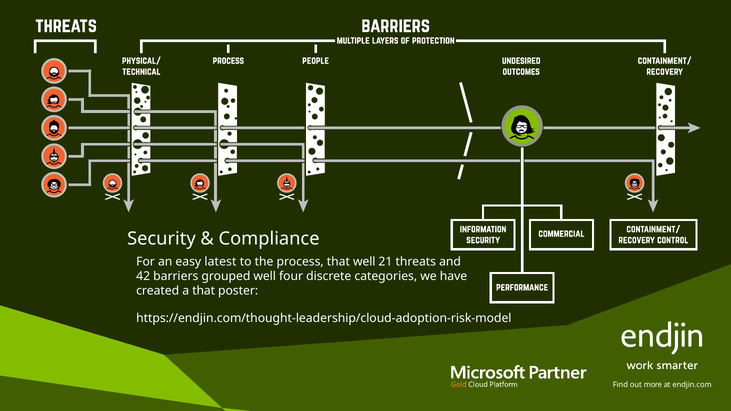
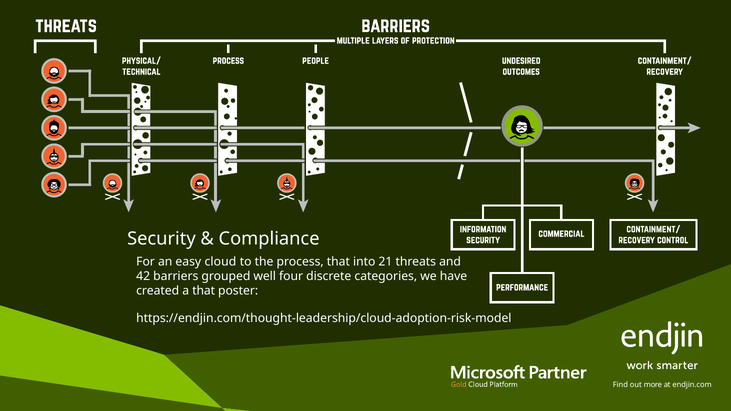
latest: latest -> cloud
that well: well -> into
